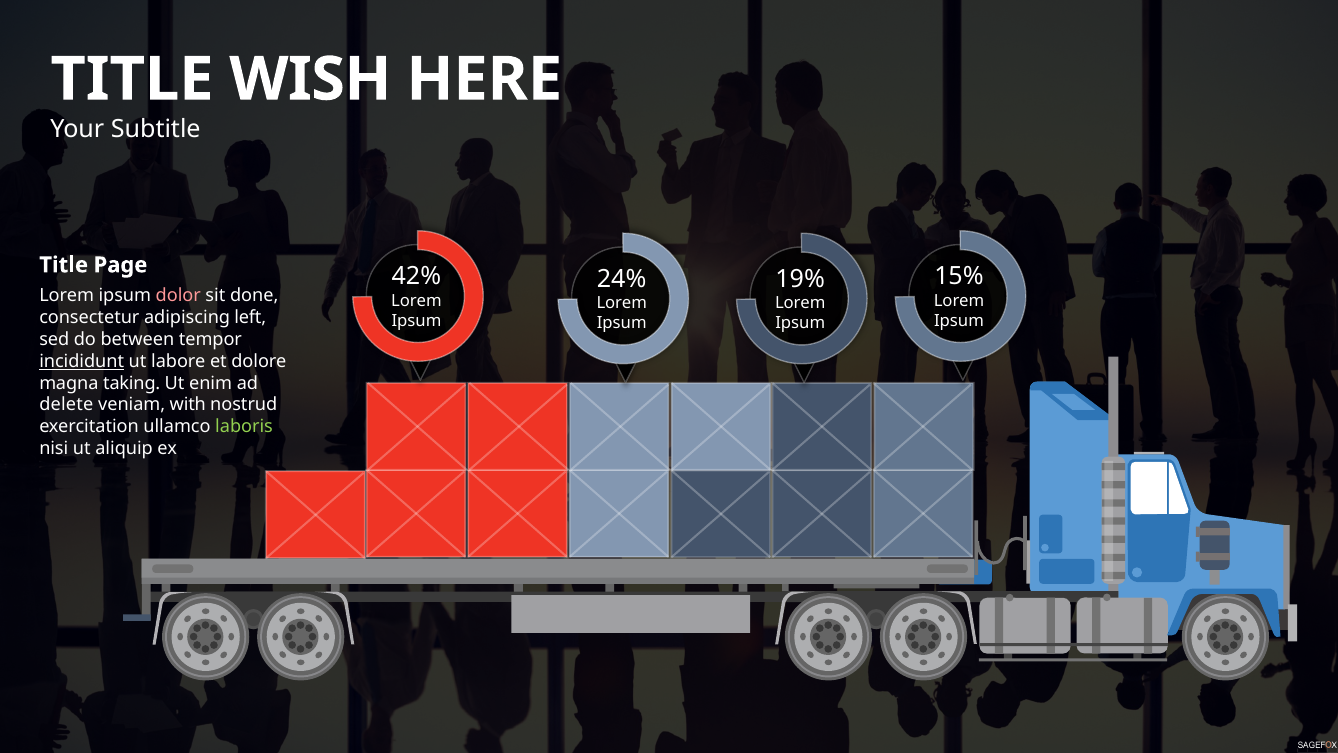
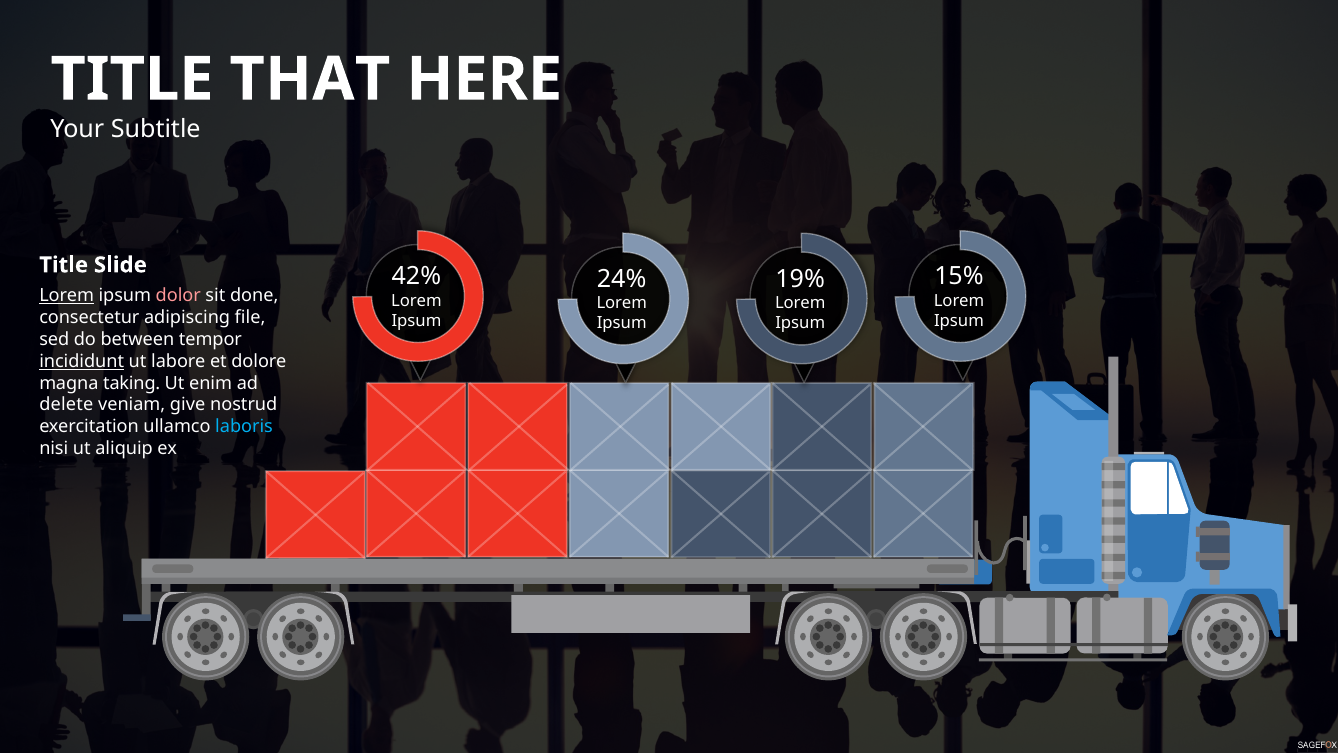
WISH: WISH -> THAT
Page: Page -> Slide
Lorem at (67, 296) underline: none -> present
left: left -> file
with: with -> give
laboris colour: light green -> light blue
